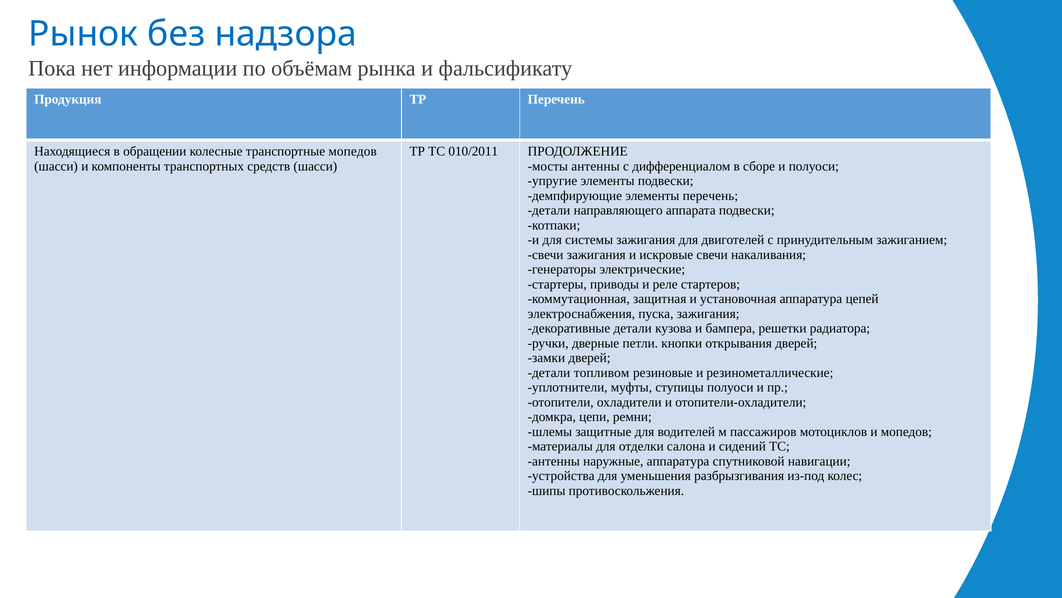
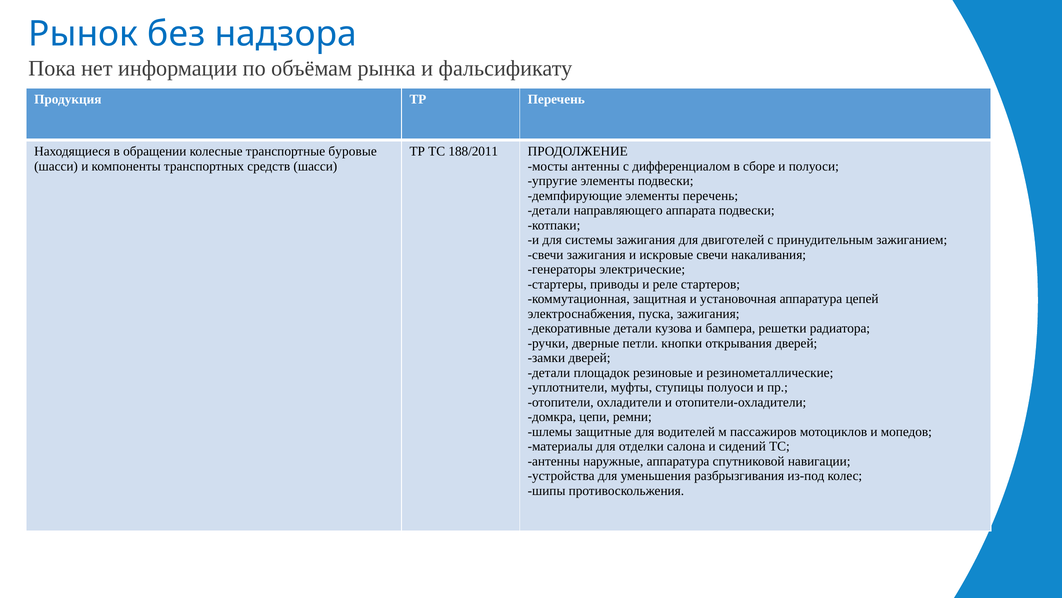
транспортные мопедов: мопедов -> буровые
010/2011: 010/2011 -> 188/2011
топливом: топливом -> площадок
